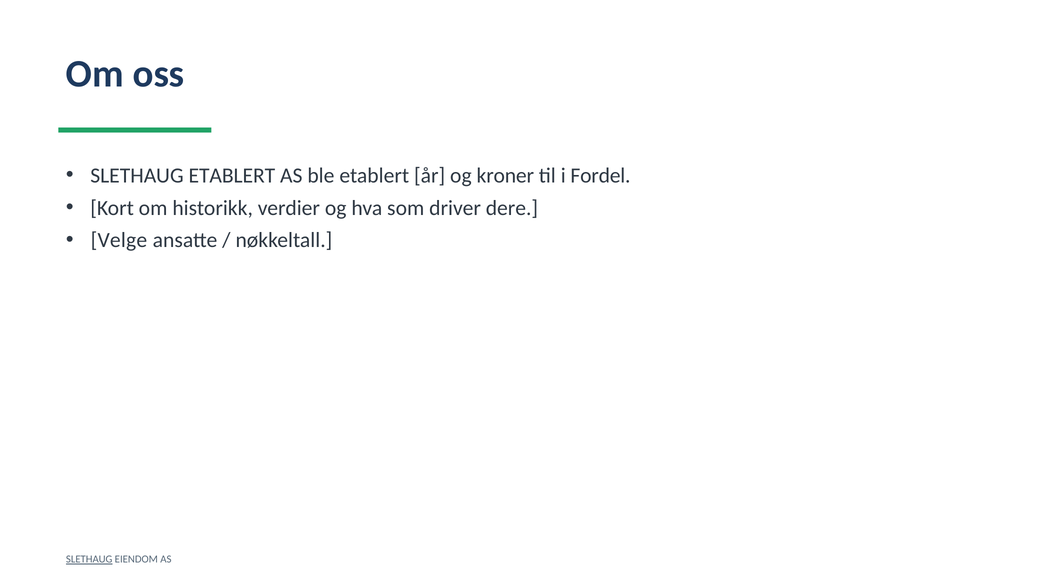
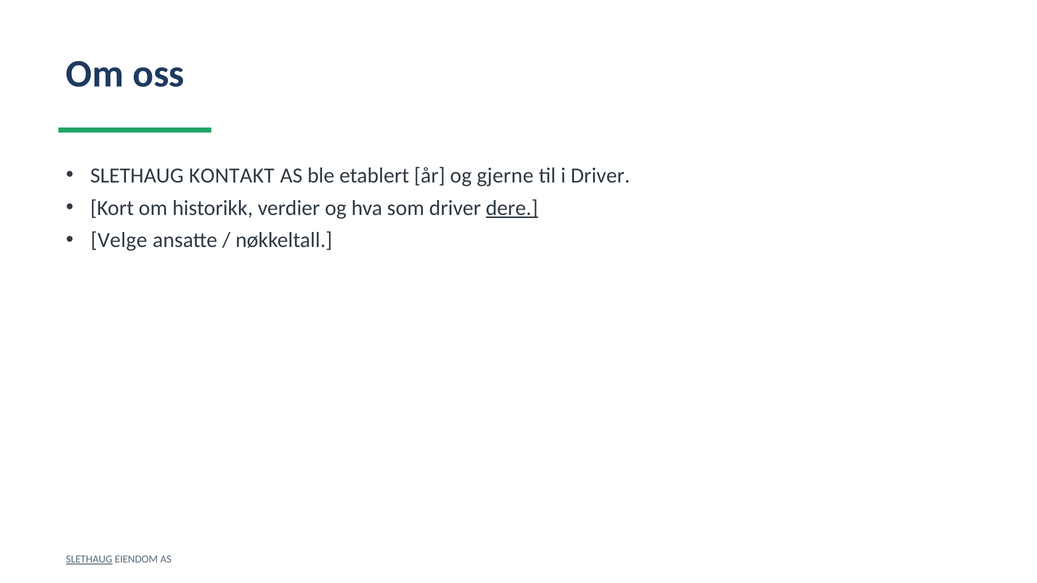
SLETHAUG ETABLERT: ETABLERT -> KONTAKT
kroner: kroner -> gjerne
i Fordel: Fordel -> Driver
dere underline: none -> present
